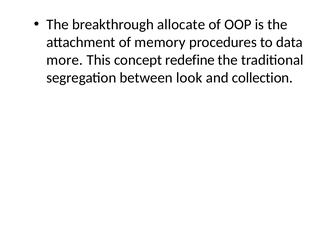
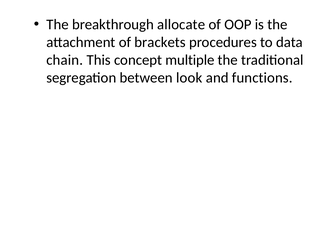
memory: memory -> brackets
more: more -> chain
redefine: redefine -> multiple
collection: collection -> functions
